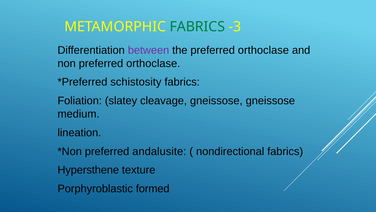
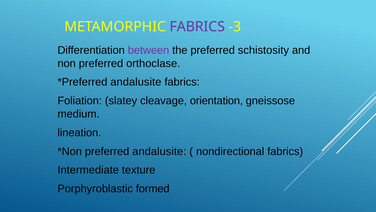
FABRICS at (197, 27) colour: green -> purple
the preferred orthoclase: orthoclase -> schistosity
schistosity at (136, 82): schistosity -> andalusite
cleavage gneissose: gneissose -> orientation
Hypersthene: Hypersthene -> Intermediate
